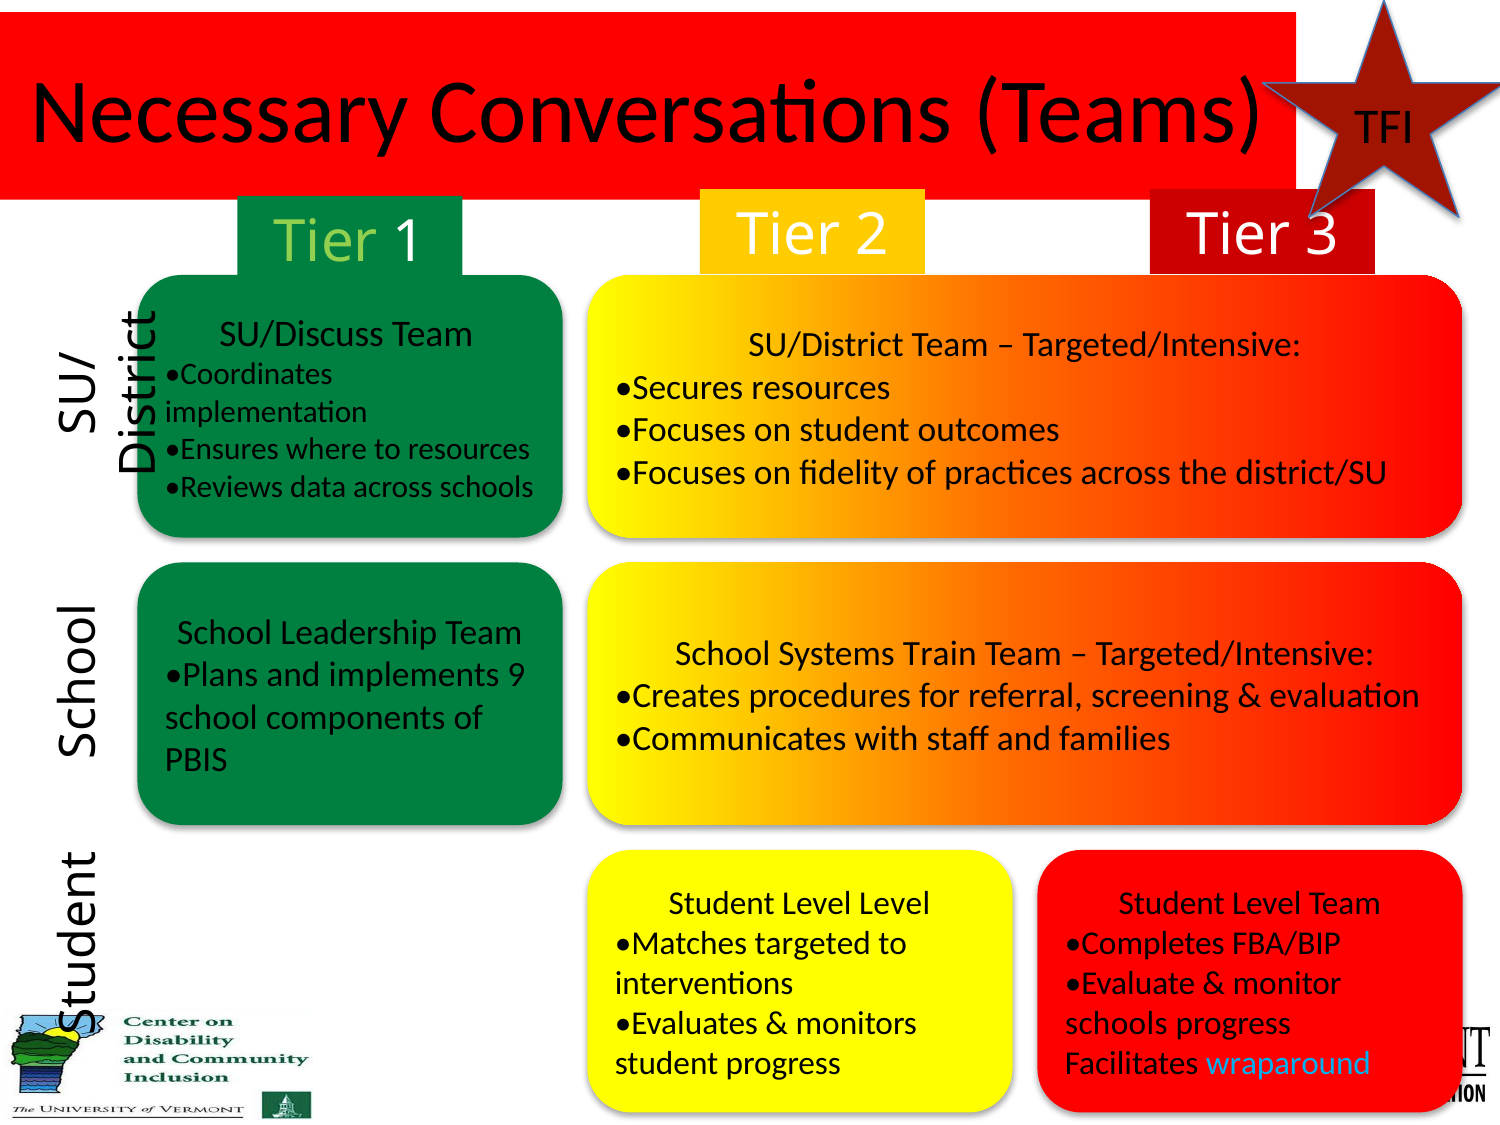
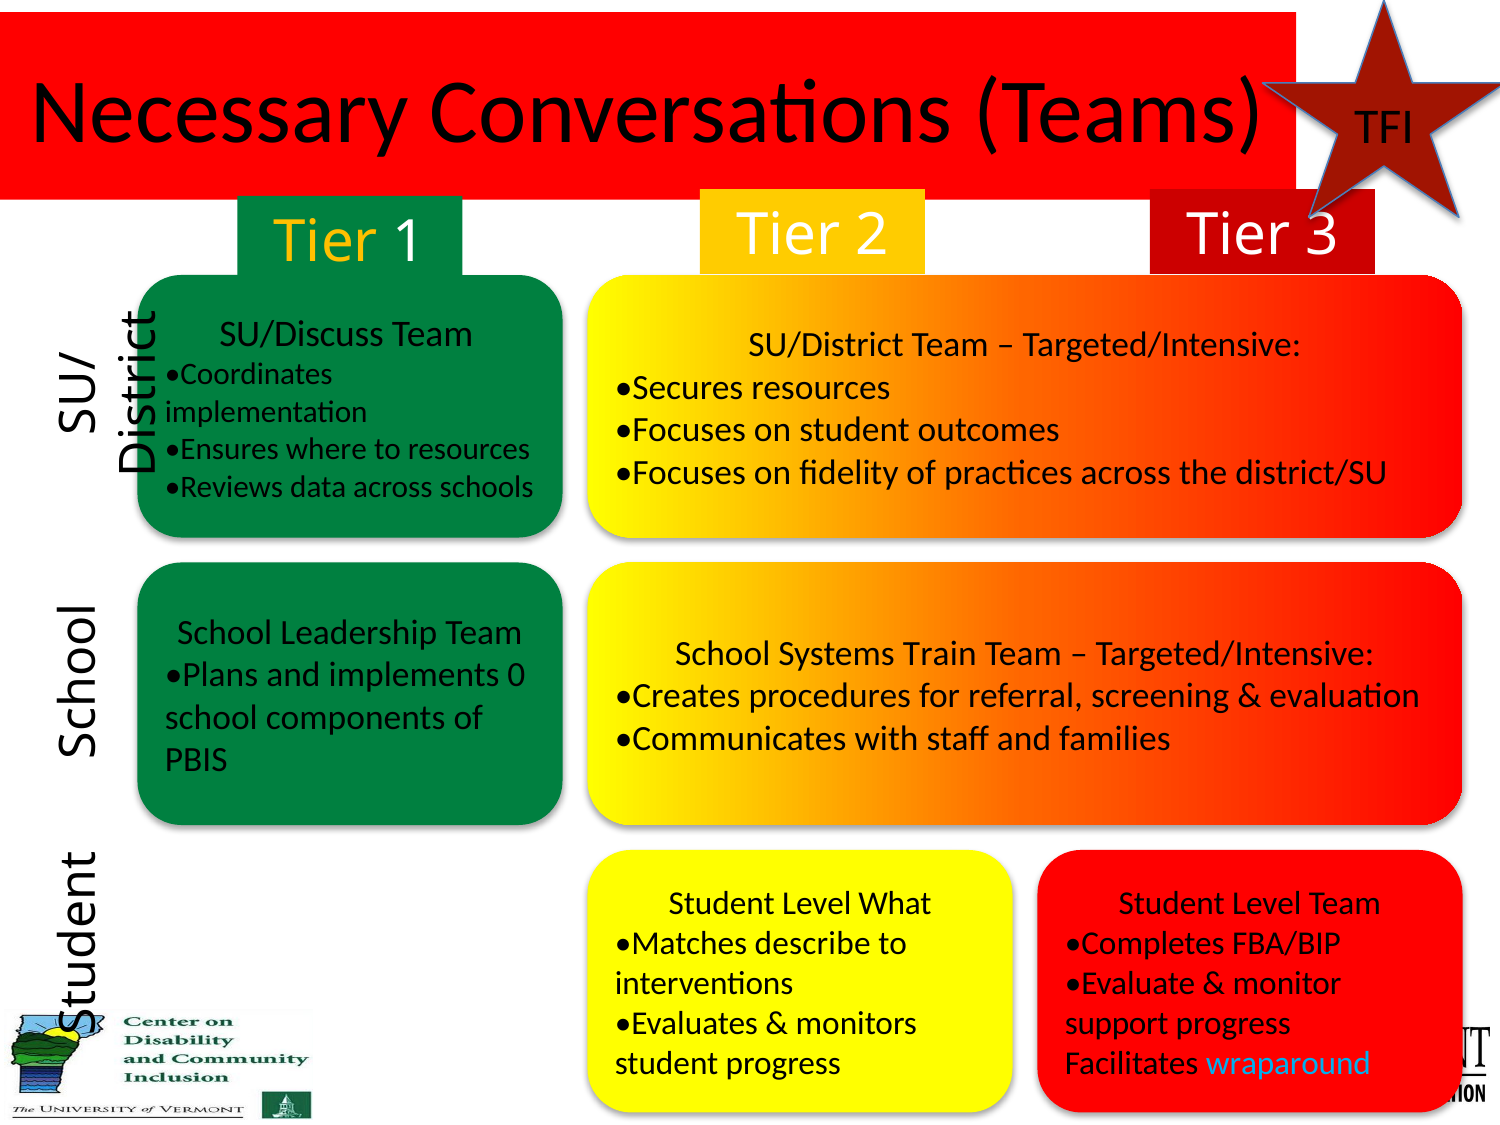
Tier at (326, 242) colour: light green -> yellow
9: 9 -> 0
Level Level: Level -> What
targeted: targeted -> describe
schools at (1116, 1023): schools -> support
